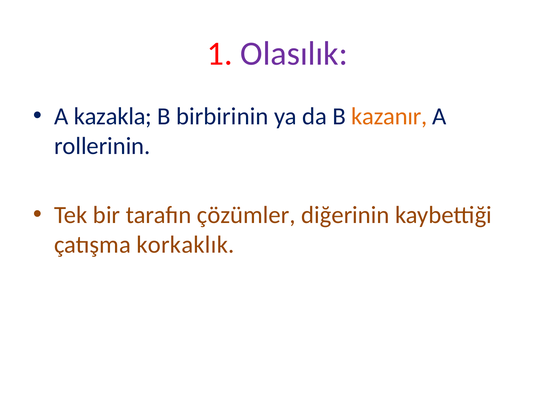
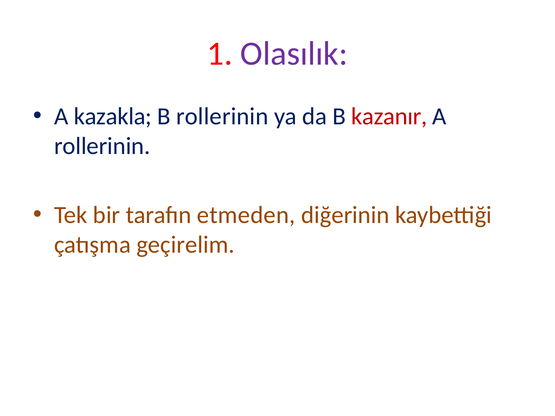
B birbirinin: birbirinin -> rollerinin
kazanır colour: orange -> red
çözümler: çözümler -> etmeden
korkaklık: korkaklık -> geçirelim
